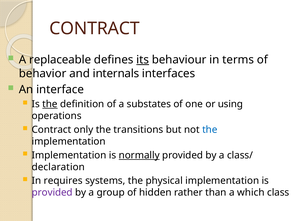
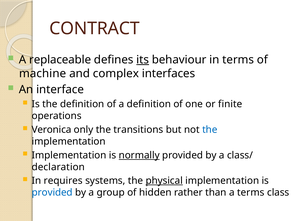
behavior: behavior -> machine
internals: internals -> complex
the at (50, 104) underline: present -> none
a substates: substates -> definition
using: using -> finite
Contract at (51, 130): Contract -> Veronica
physical underline: none -> present
provided at (52, 193) colour: purple -> blue
a which: which -> terms
